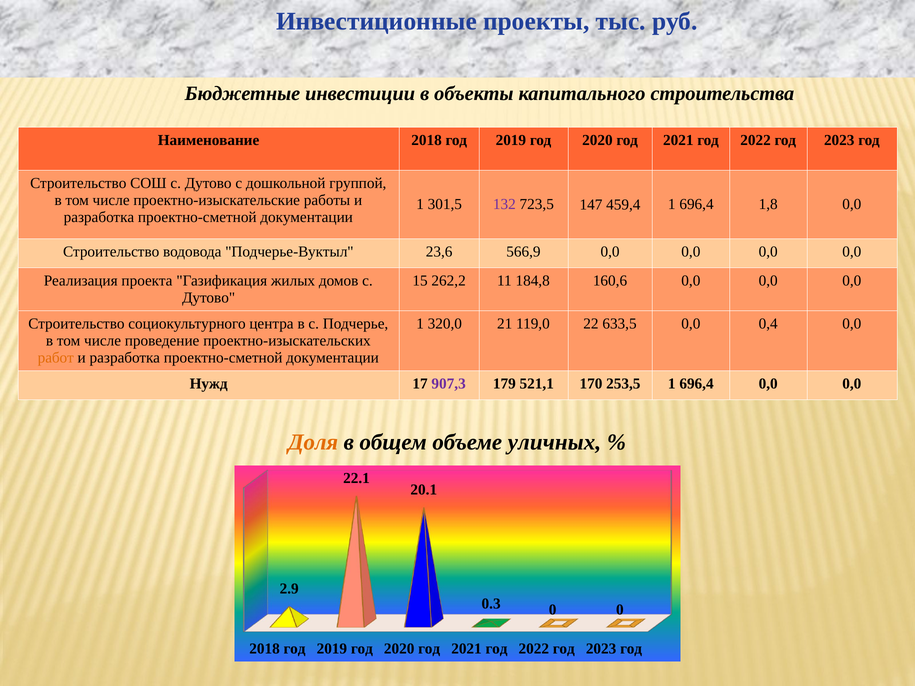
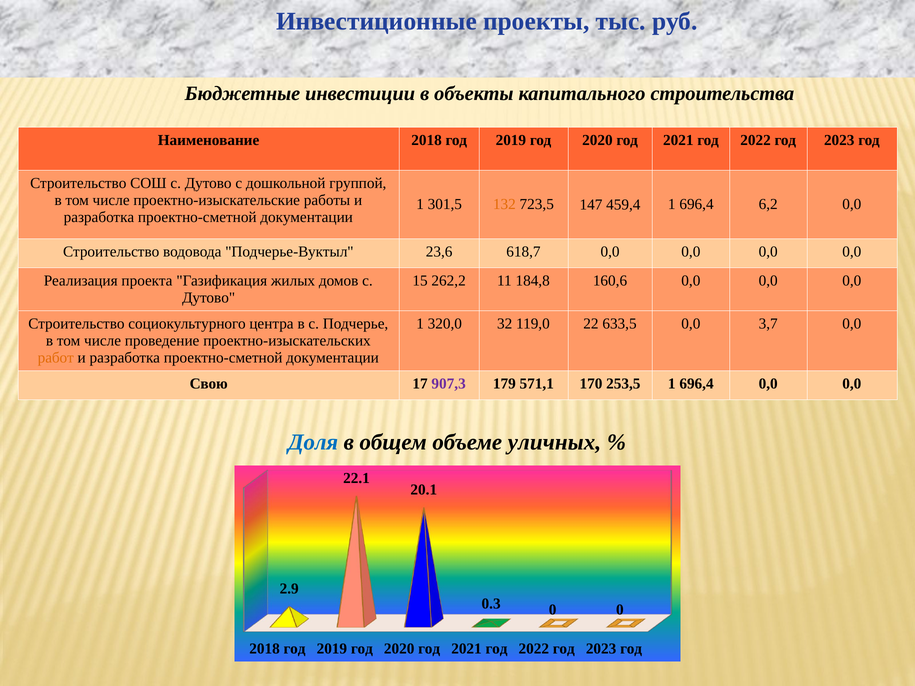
132 colour: purple -> orange
1,8: 1,8 -> 6,2
566,9: 566,9 -> 618,7
21: 21 -> 32
0,4: 0,4 -> 3,7
Нужд: Нужд -> Свою
521,1: 521,1 -> 571,1
Доля colour: orange -> blue
